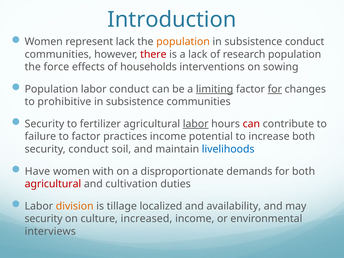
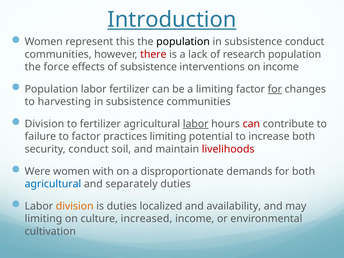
Introduction underline: none -> present
represent lack: lack -> this
population at (183, 42) colour: orange -> black
of households: households -> subsistence
on sowing: sowing -> income
labor conduct: conduct -> fertilizer
limiting at (215, 89) underline: present -> none
prohibitive: prohibitive -> harvesting
Security at (44, 124): Security -> Division
practices income: income -> limiting
livelihoods colour: blue -> red
Have: Have -> Were
agricultural at (53, 184) colour: red -> blue
cultivation: cultivation -> separately
is tillage: tillage -> duties
security at (44, 219): security -> limiting
interviews: interviews -> cultivation
